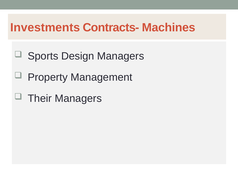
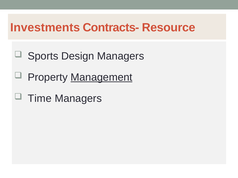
Machines: Machines -> Resource
Management underline: none -> present
Their: Their -> Time
